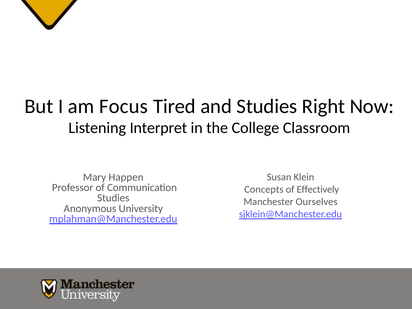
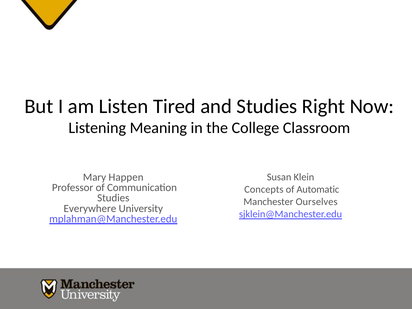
Focus: Focus -> Listen
Interpret: Interpret -> Meaning
Effectively: Effectively -> Automatic
Anonymous: Anonymous -> Everywhere
